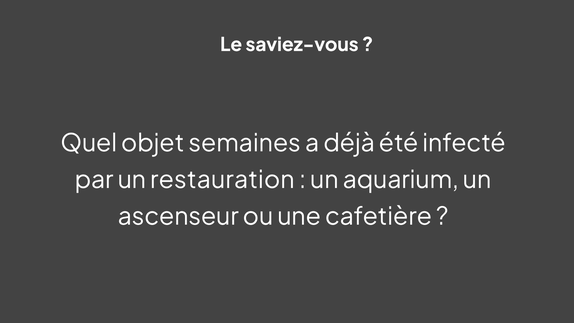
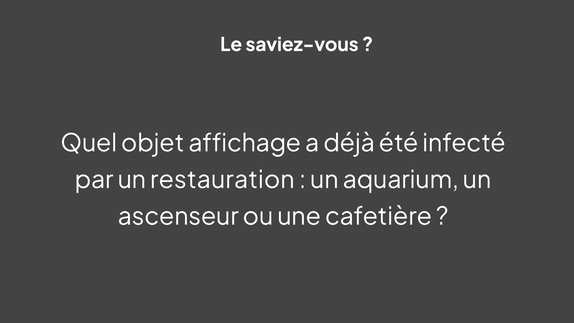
semaines: semaines -> affichage
